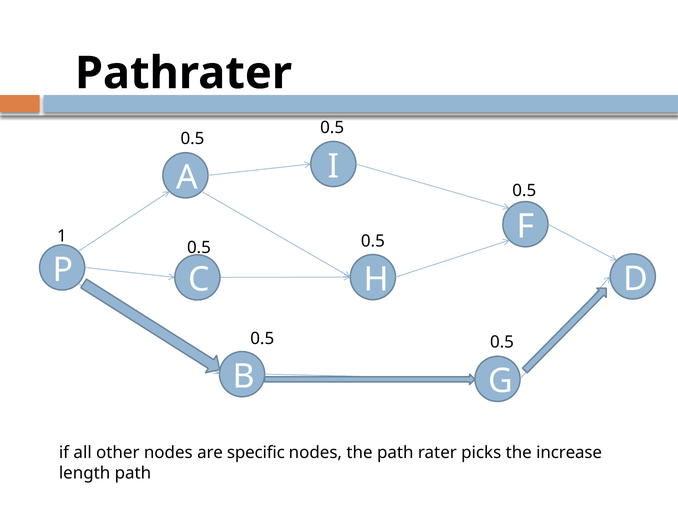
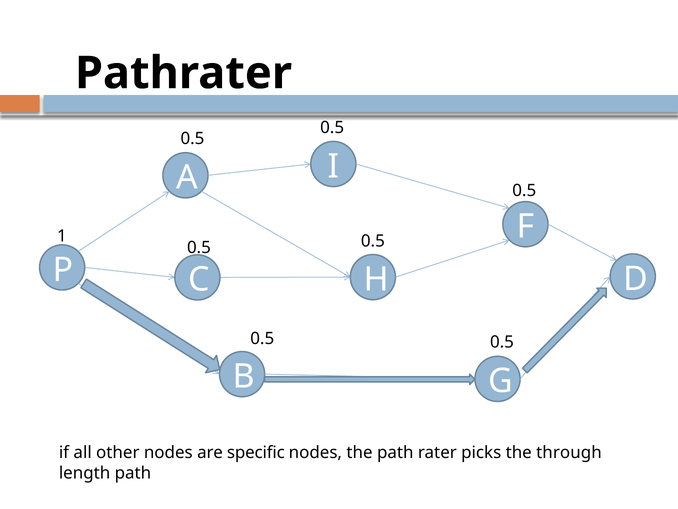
increase: increase -> through
